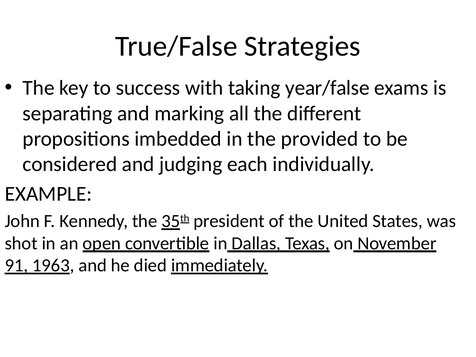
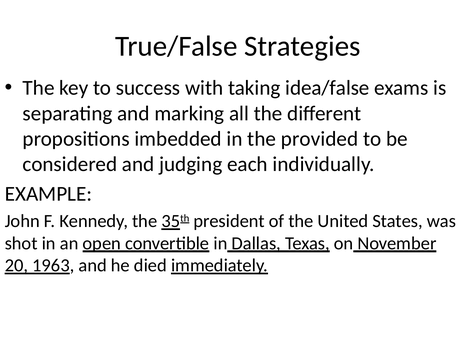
year/false: year/false -> idea/false
91: 91 -> 20
